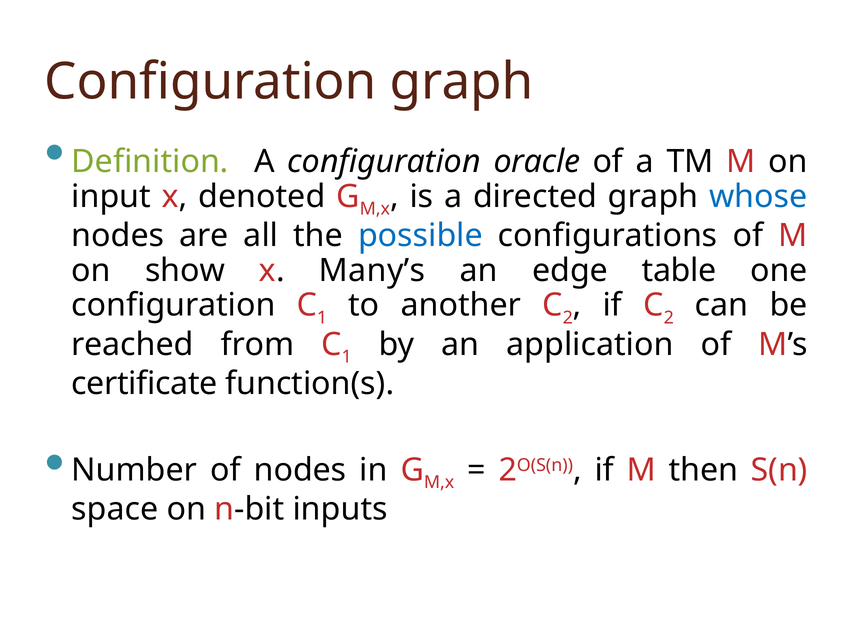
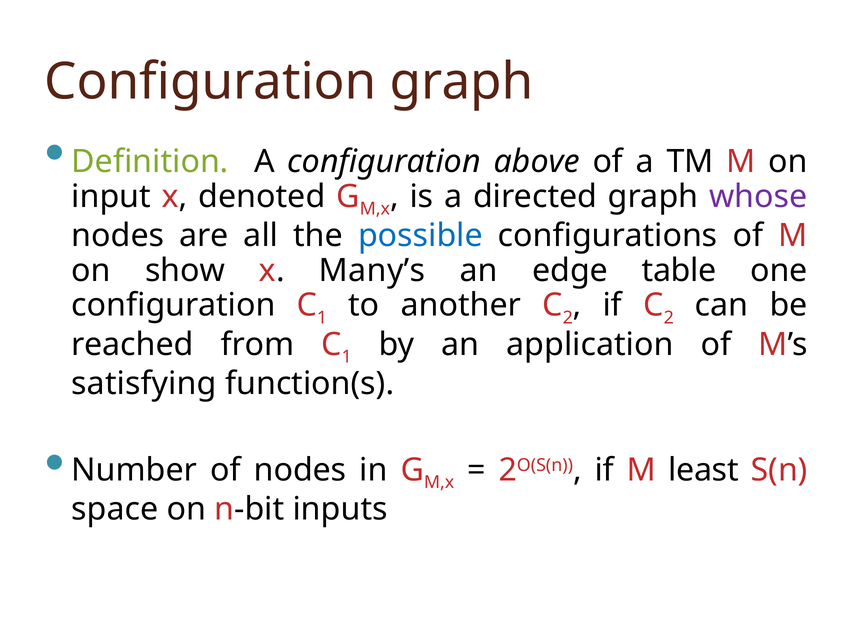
oracle: oracle -> above
whose colour: blue -> purple
certificate: certificate -> satisfying
then: then -> least
